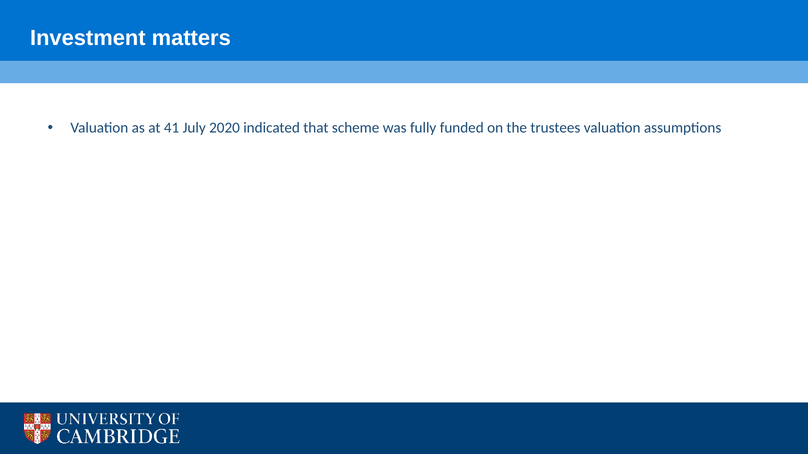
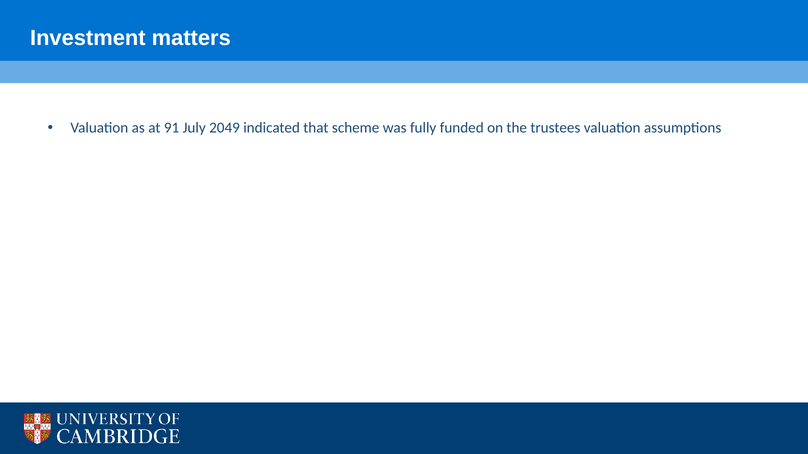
41: 41 -> 91
2020: 2020 -> 2049
